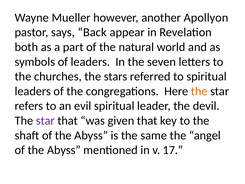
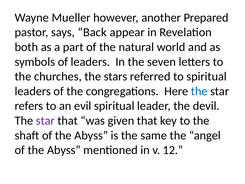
Apollyon: Apollyon -> Prepared
the at (199, 91) colour: orange -> blue
17: 17 -> 12
